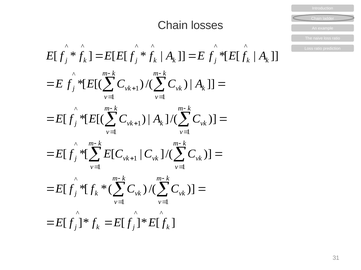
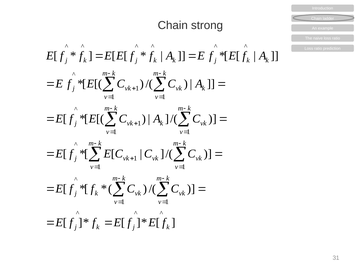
losses: losses -> strong
